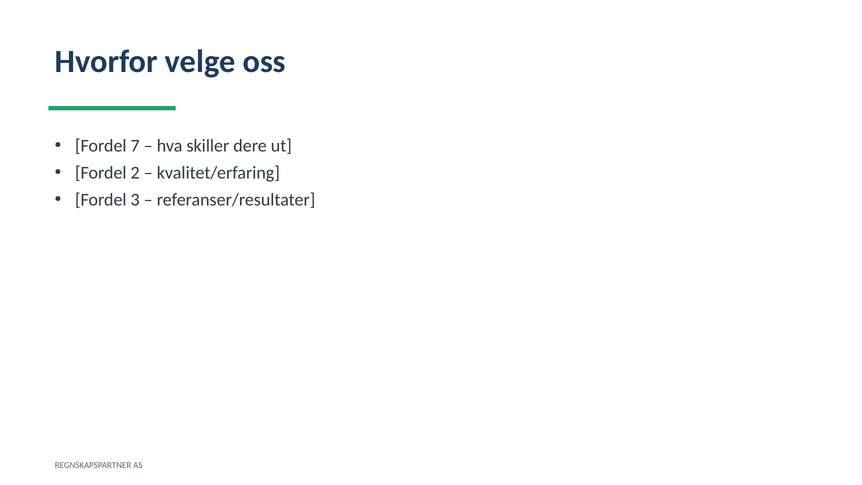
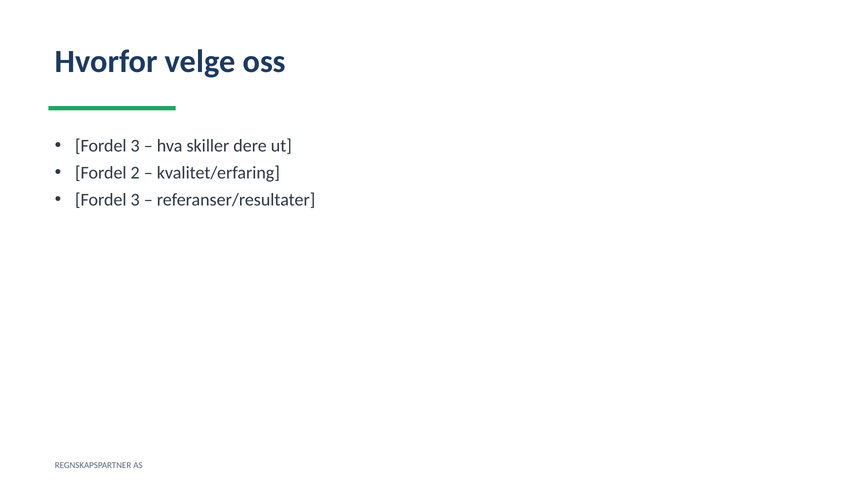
7 at (135, 146): 7 -> 3
